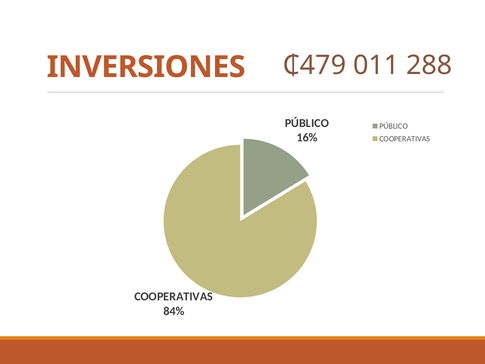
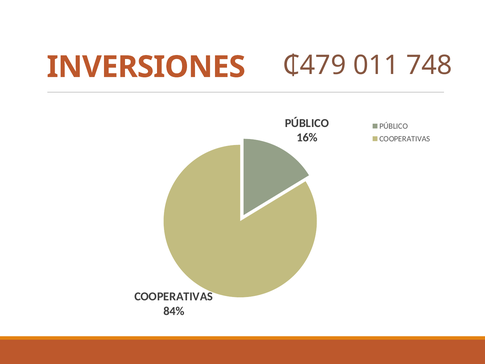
288: 288 -> 748
